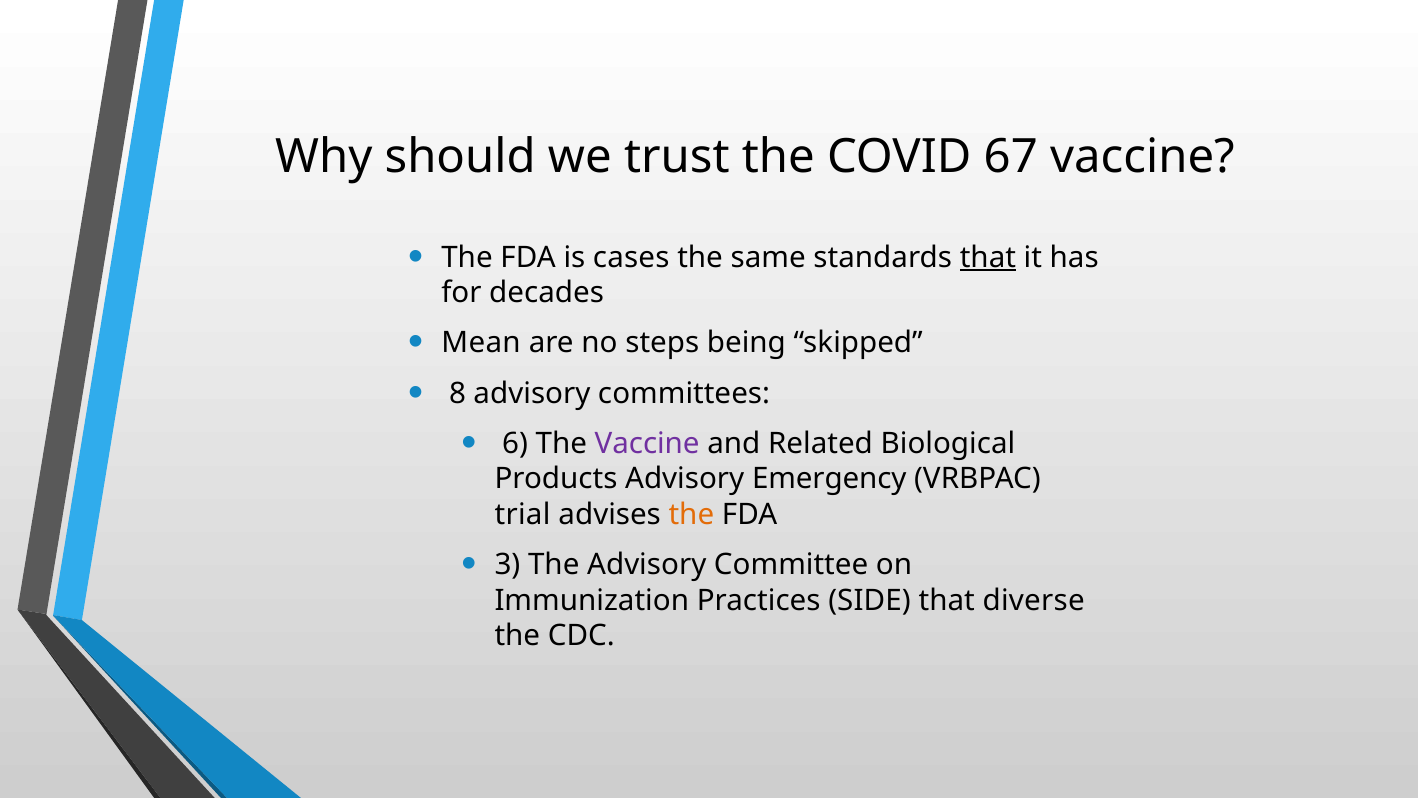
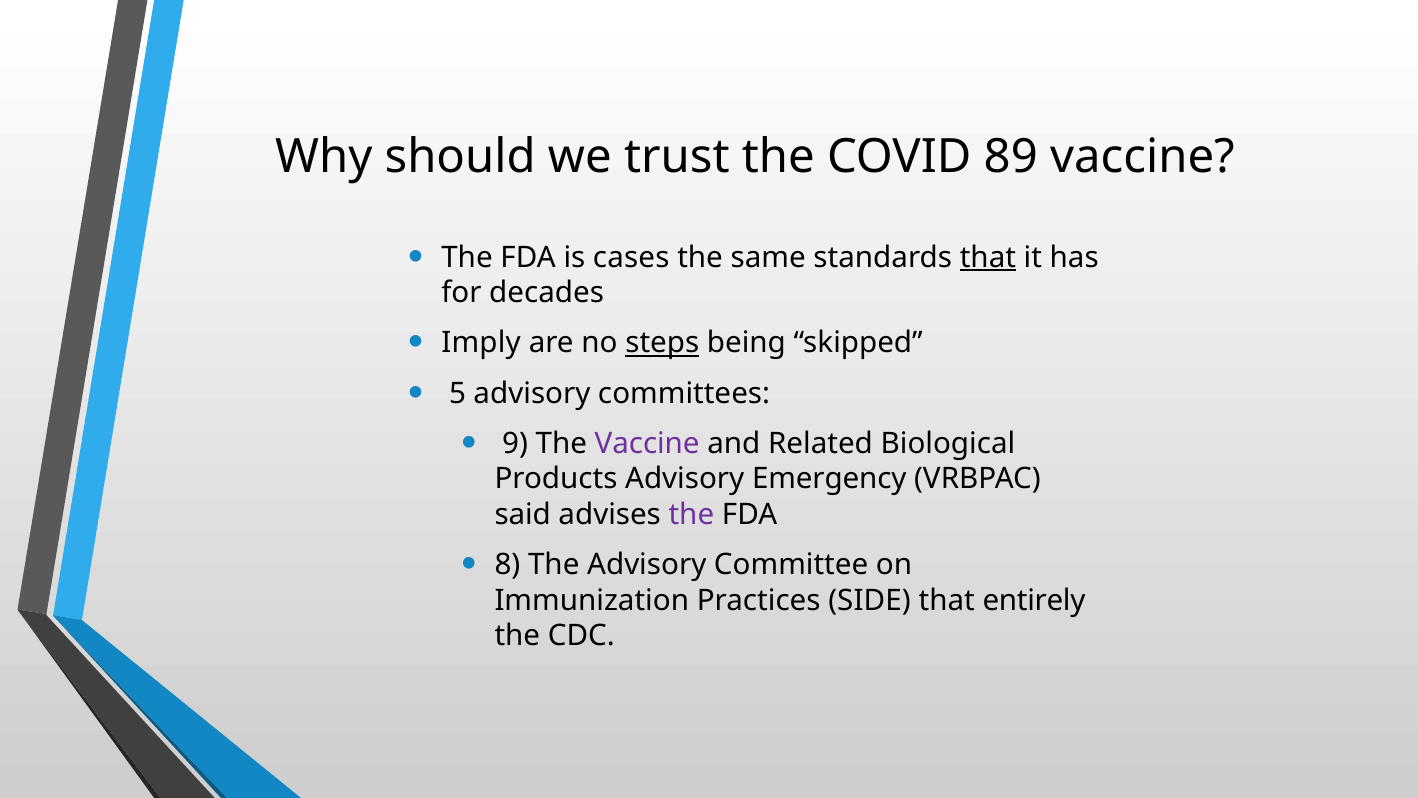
67: 67 -> 89
Mean: Mean -> Imply
steps underline: none -> present
8: 8 -> 5
6: 6 -> 9
trial: trial -> said
the at (691, 514) colour: orange -> purple
3: 3 -> 8
diverse: diverse -> entirely
